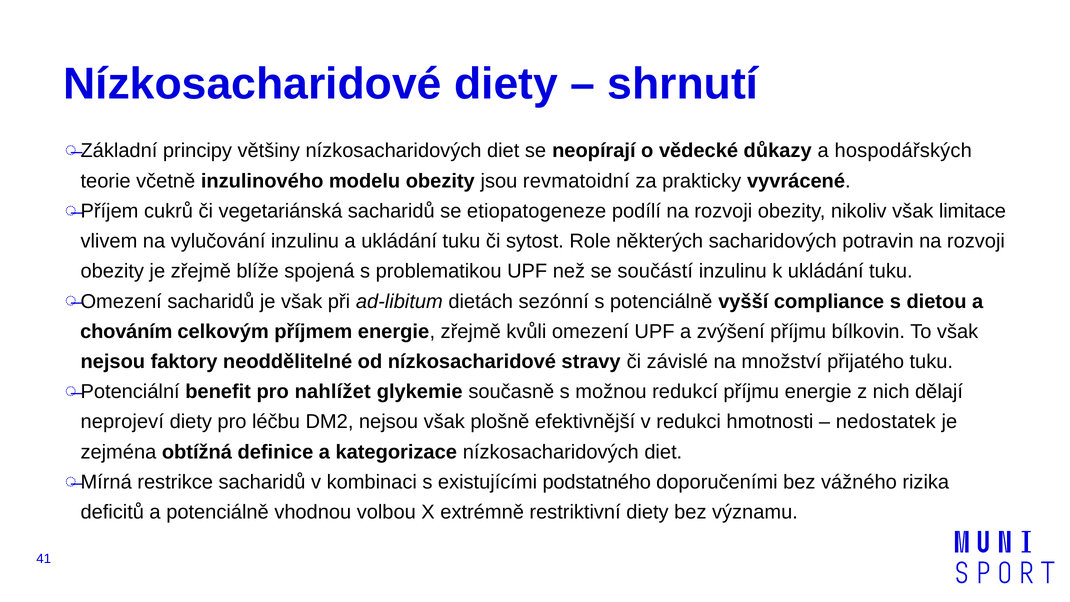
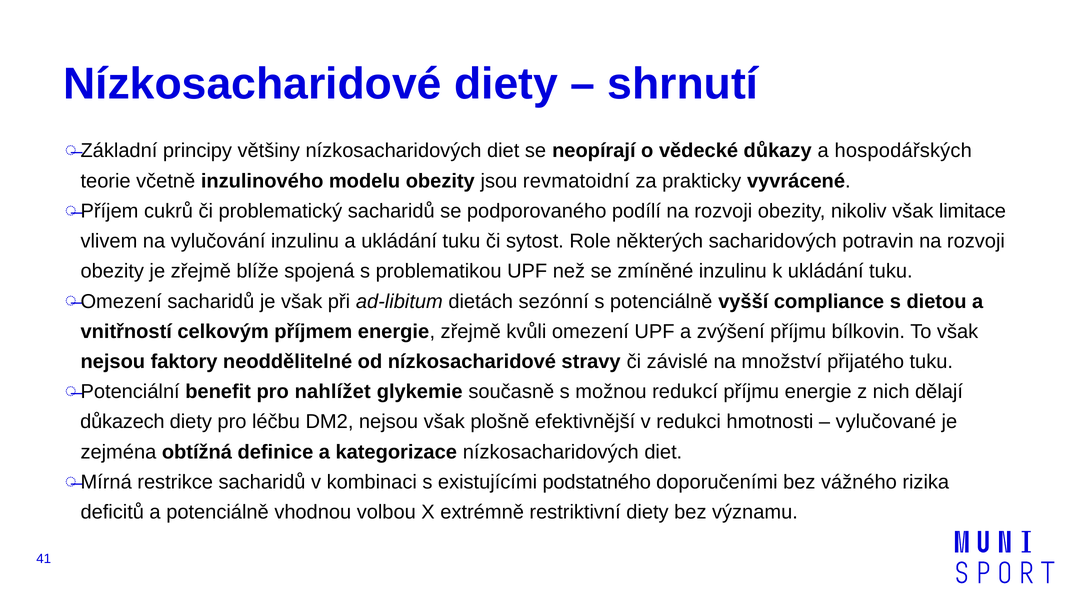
vegetariánská: vegetariánská -> problematický
etiopatogeneze: etiopatogeneze -> podporovaného
součástí: součástí -> zmíněné
chováním: chováním -> vnitřností
neprojeví: neprojeví -> důkazech
nedostatek: nedostatek -> vylučované
